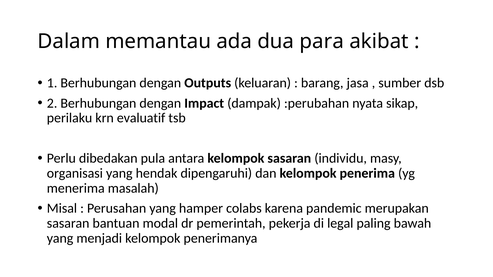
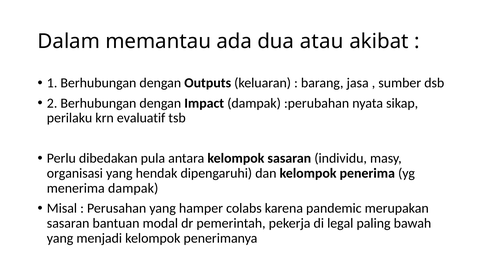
para: para -> atau
menerima masalah: masalah -> dampak
